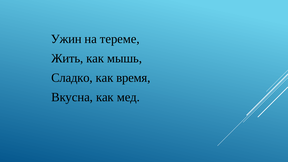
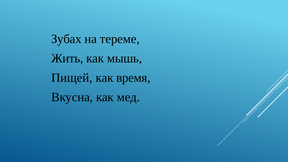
Ужин: Ужин -> Зубах
Сладко: Сладко -> Пищей
